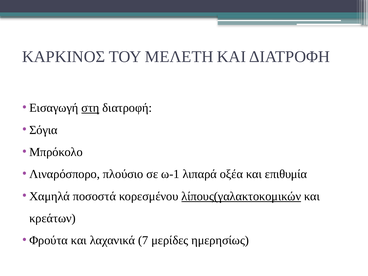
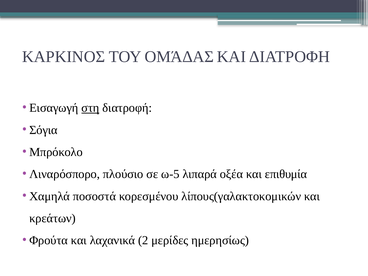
ΜΕΛΕΤΗ: ΜΕΛΕΤΗ -> ΟΜΆΔΑΣ
ω-1: ω-1 -> ω-5
λίπους(γαλακτοκομικών underline: present -> none
7: 7 -> 2
